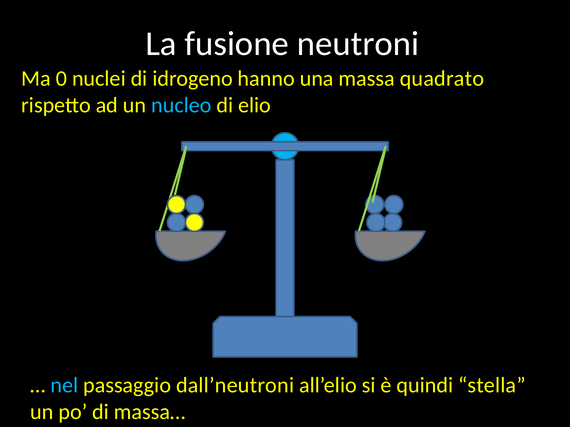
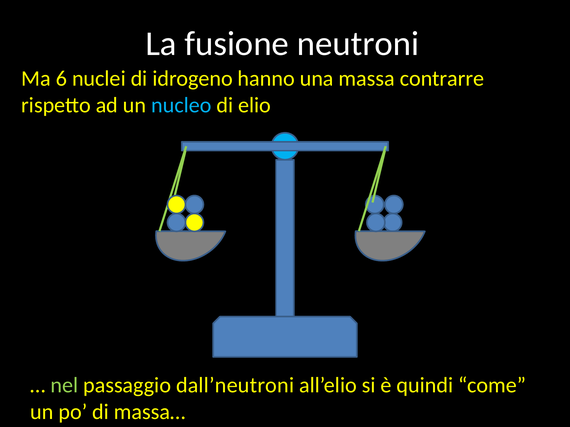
0: 0 -> 6
quadrato: quadrato -> contrarre
nel colour: light blue -> light green
stella: stella -> come
